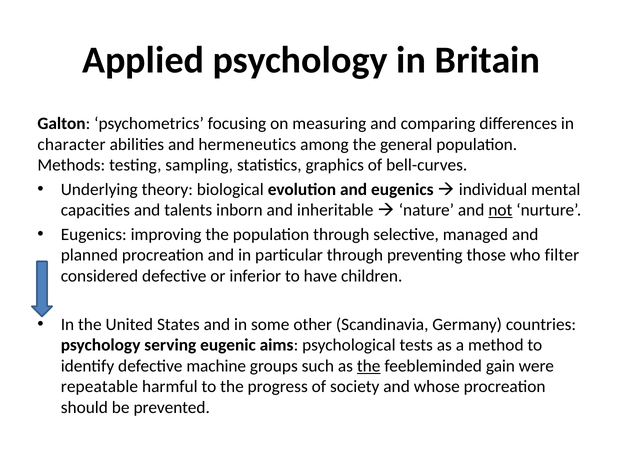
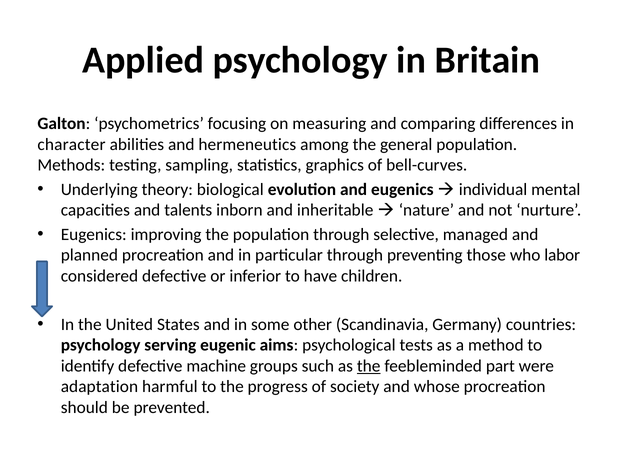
not underline: present -> none
filter: filter -> labor
gain: gain -> part
repeatable: repeatable -> adaptation
